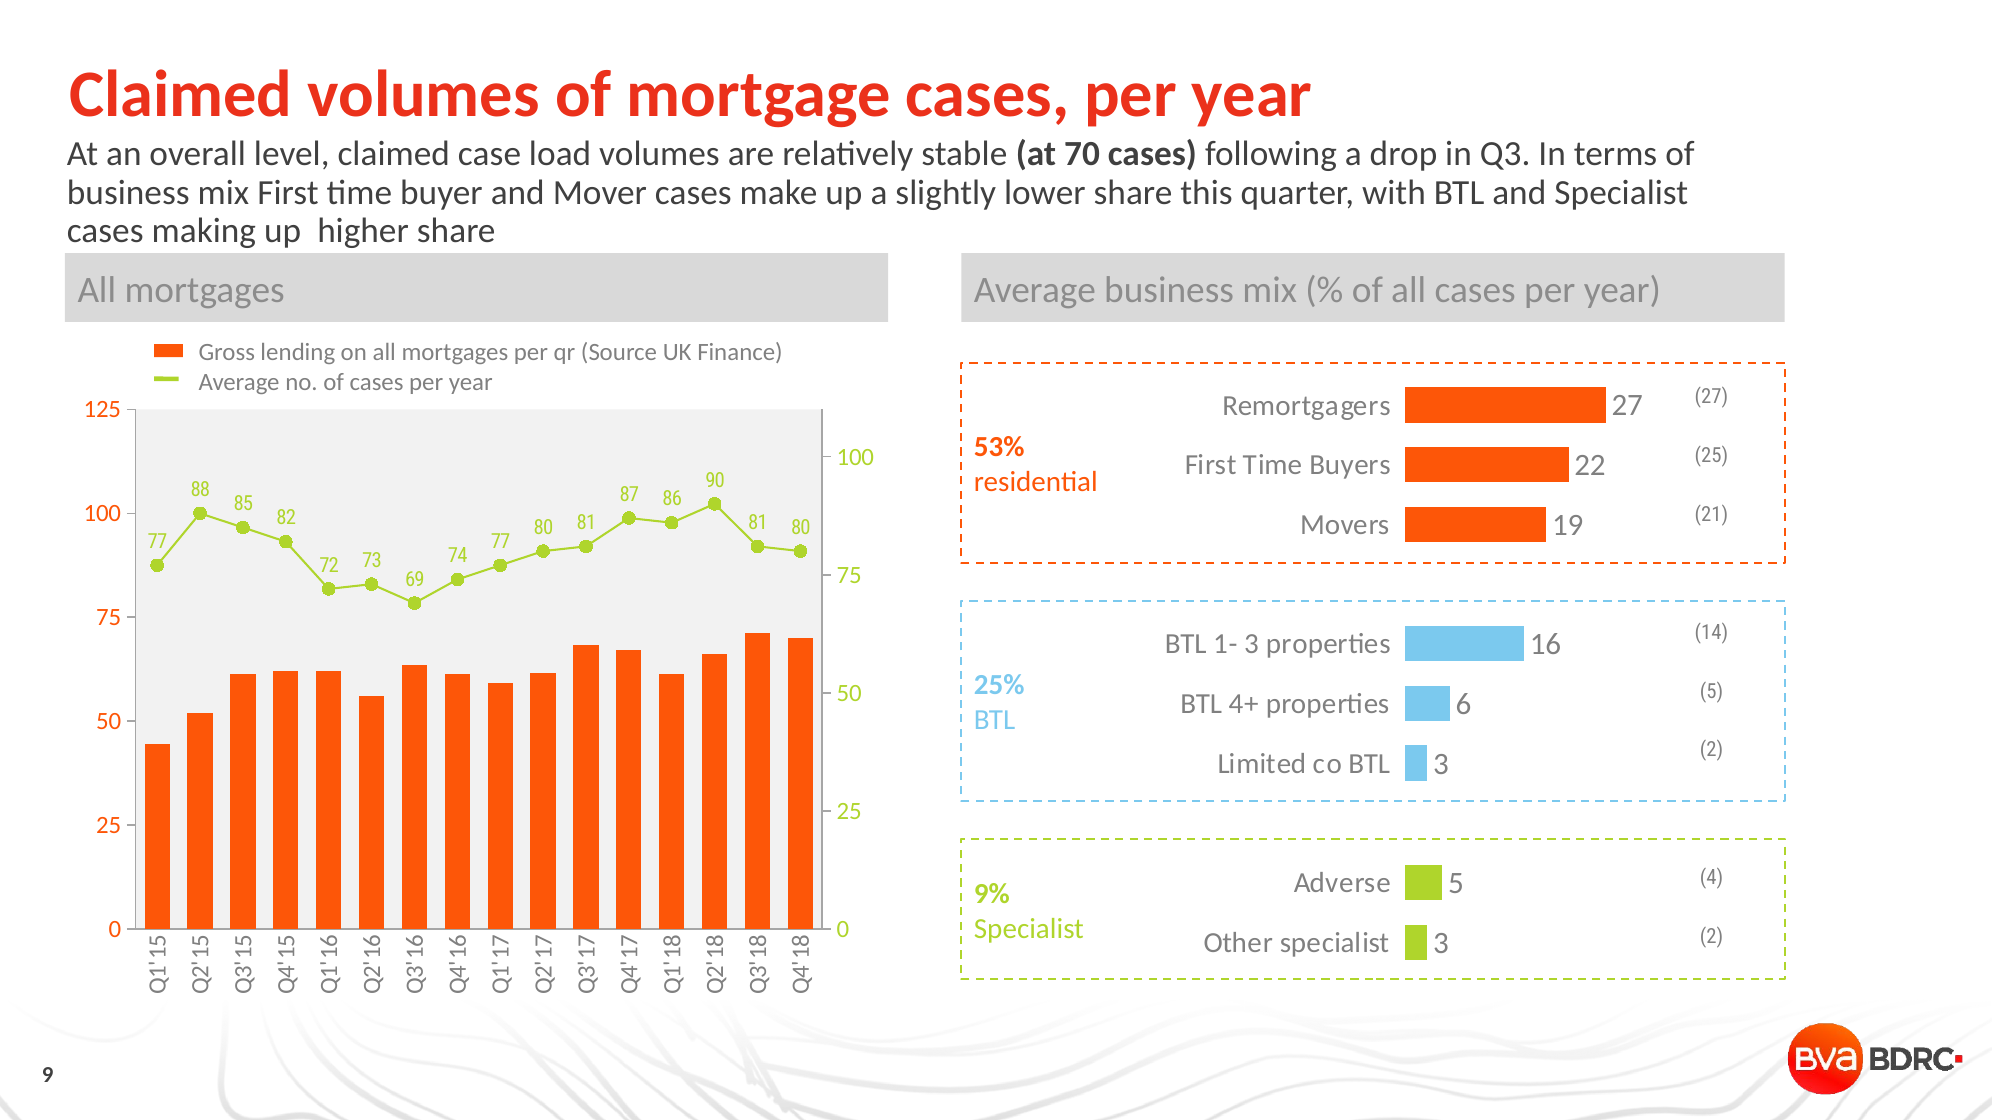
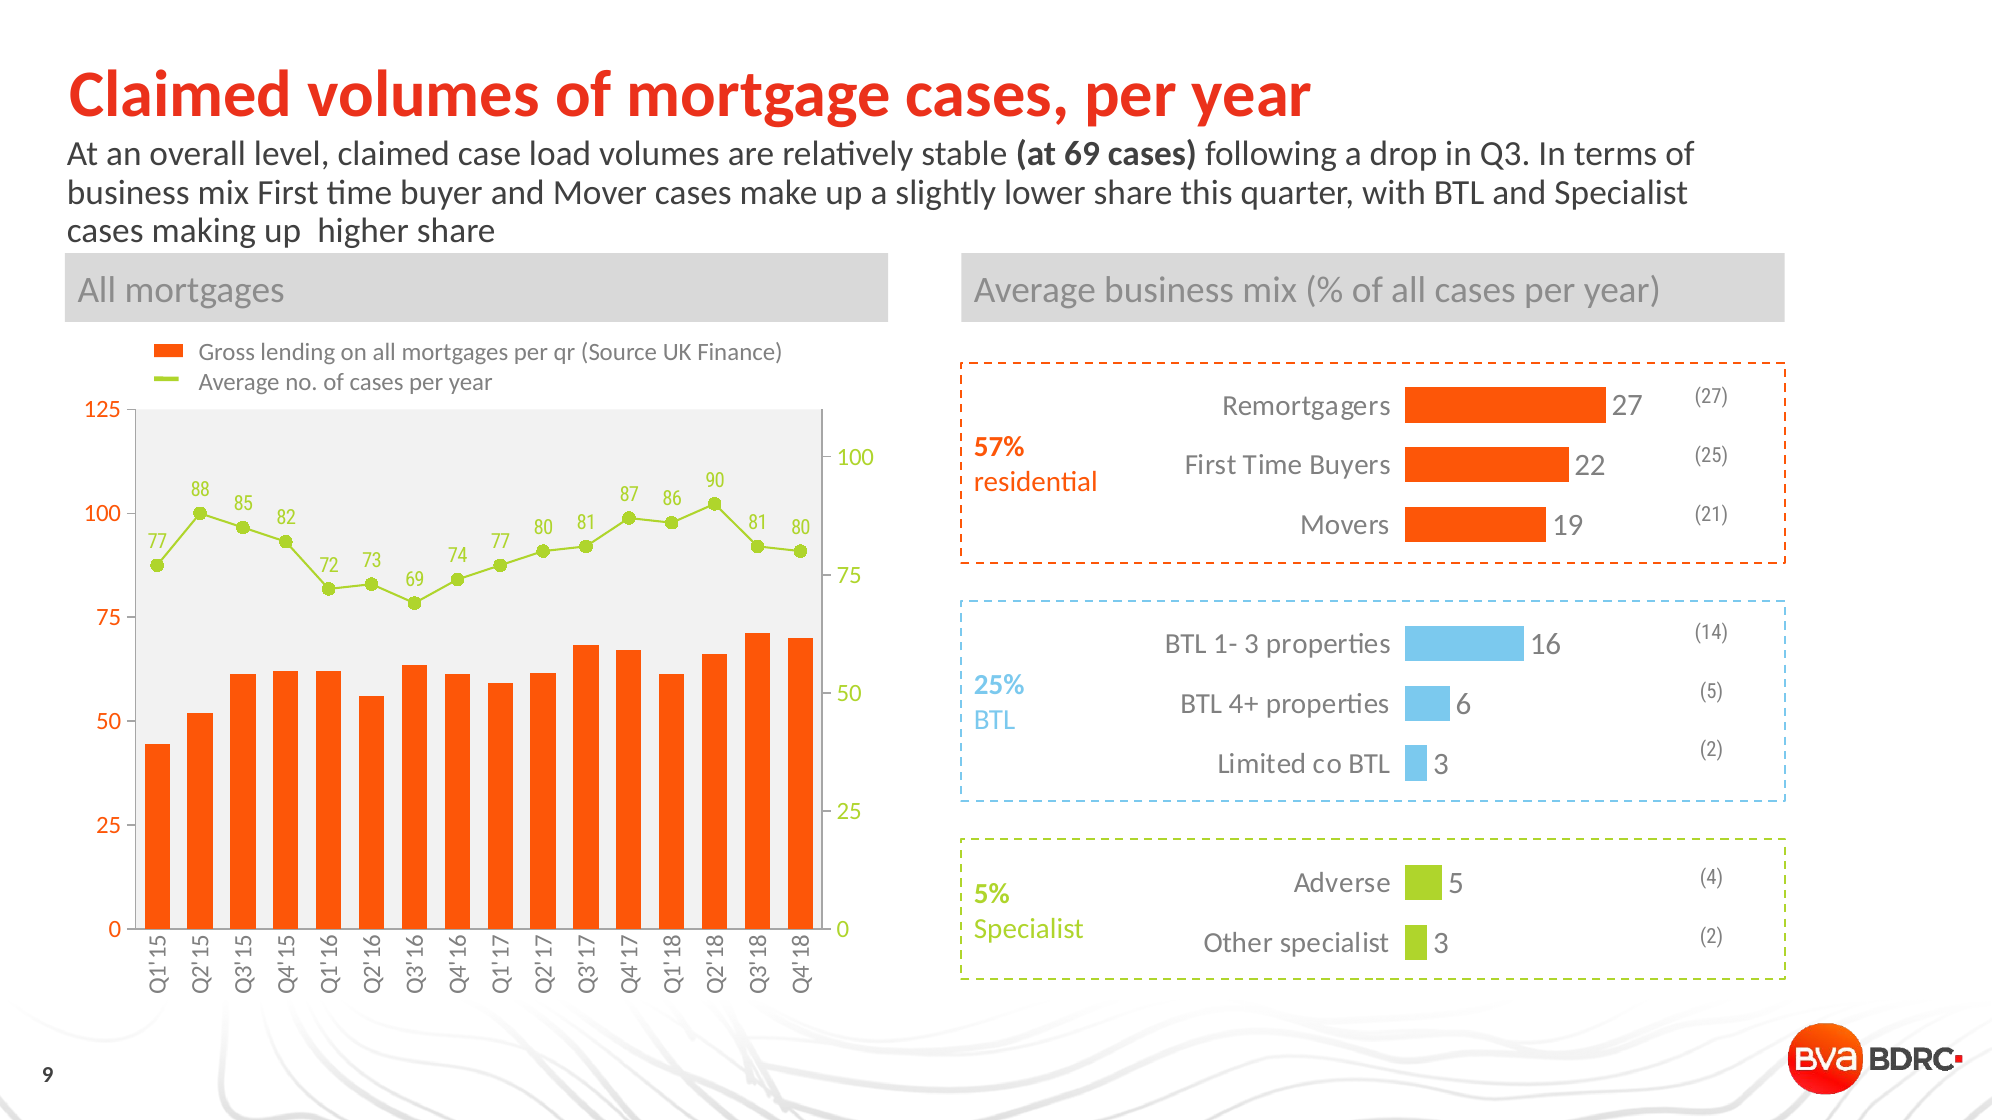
at 70: 70 -> 69
53%: 53% -> 57%
9%: 9% -> 5%
